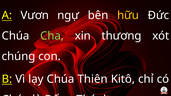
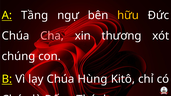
Vươn: Vươn -> Tầng
Cha colour: light green -> pink
Thiên: Thiên -> Hùng
